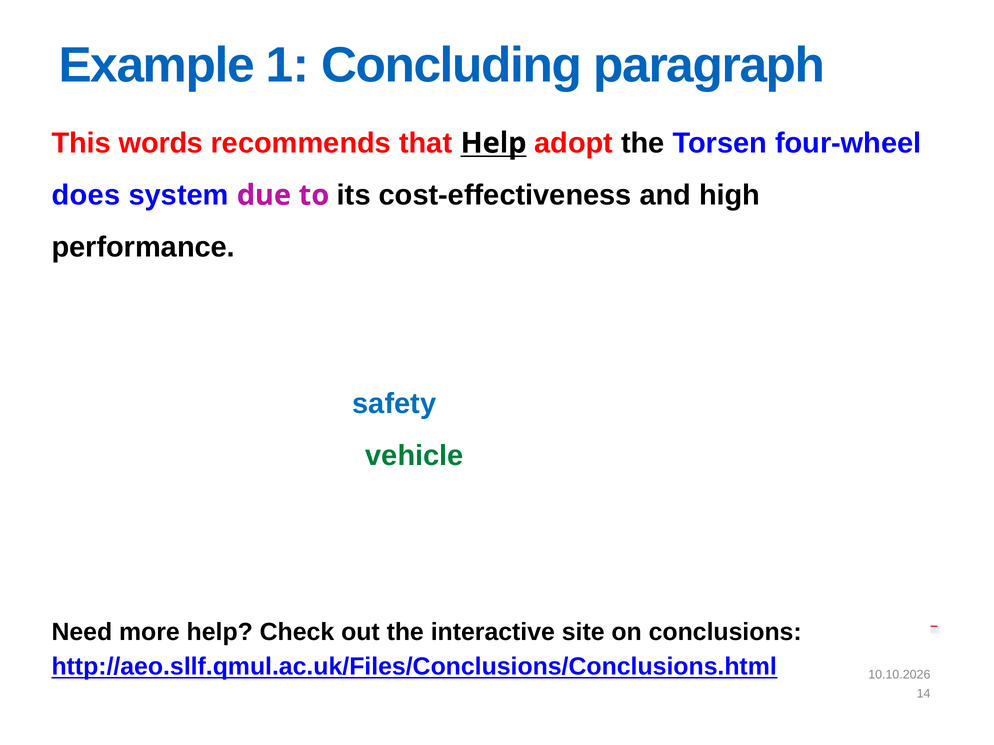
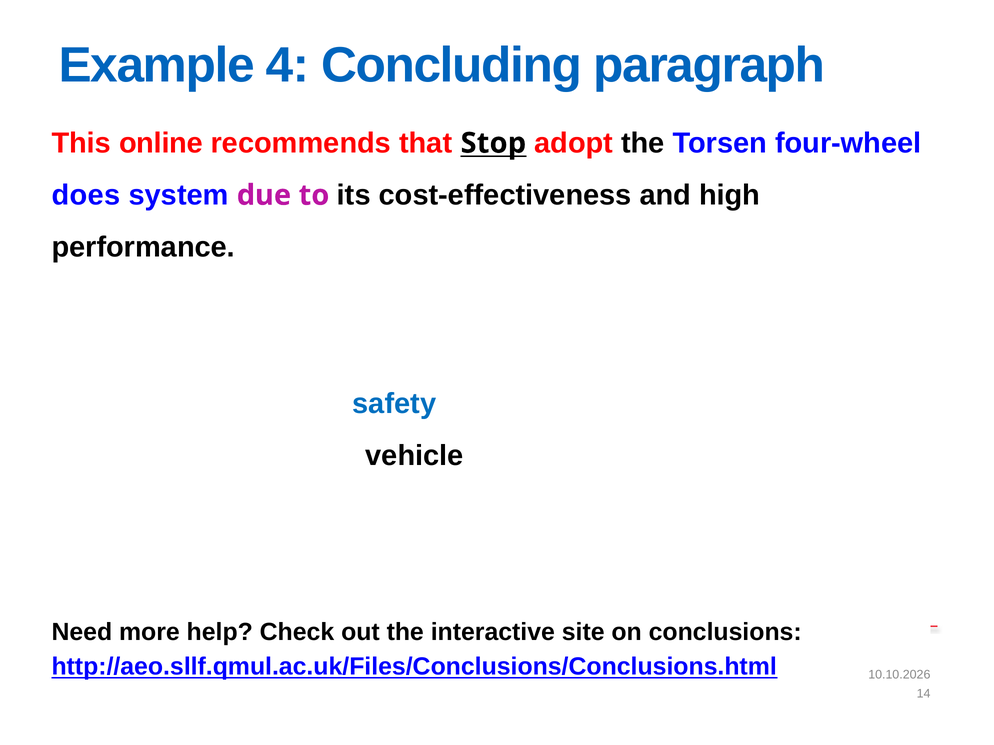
1: 1 -> 4
words: words -> online
that Help: Help -> Stop
vehicle colour: green -> black
